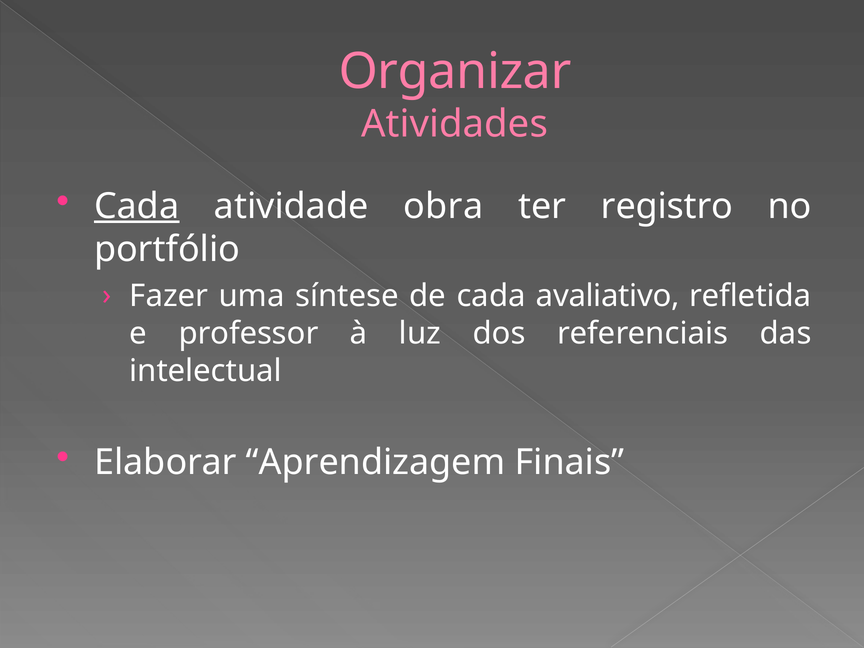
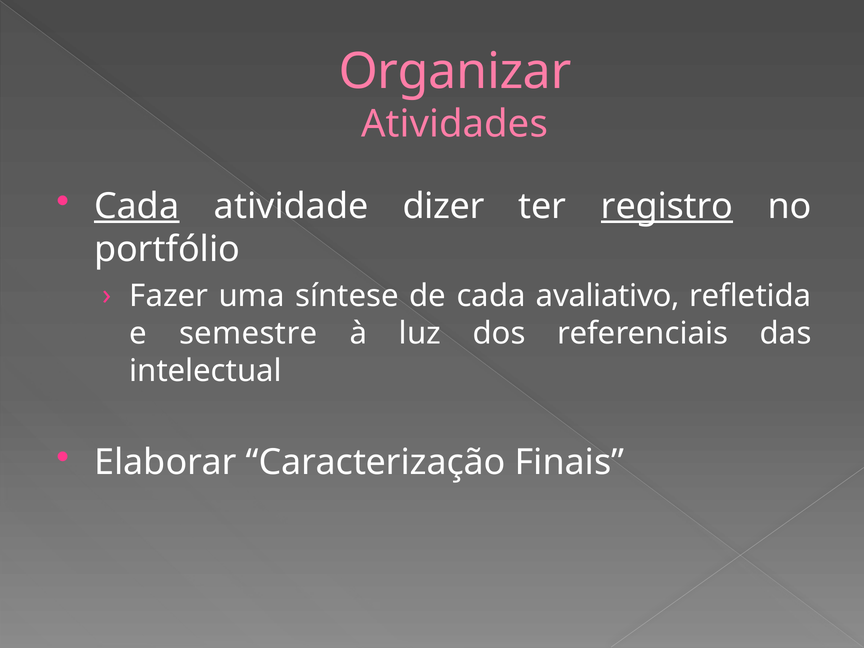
obra: obra -> dizer
registro underline: none -> present
professor: professor -> semestre
Aprendizagem: Aprendizagem -> Caracterização
